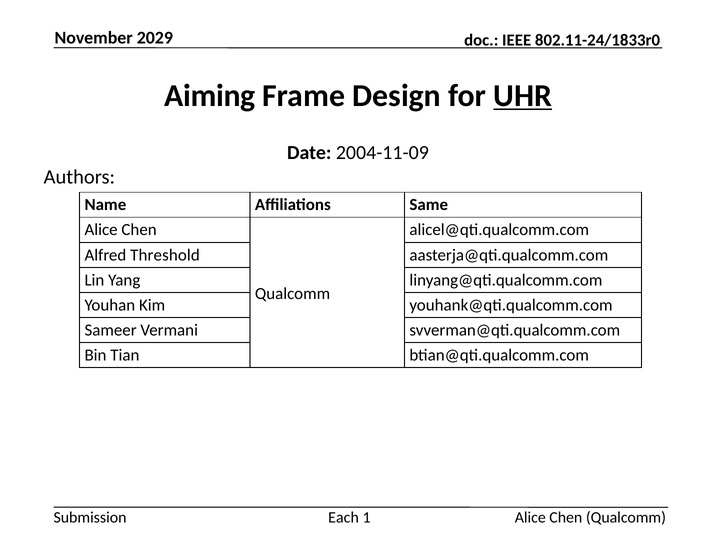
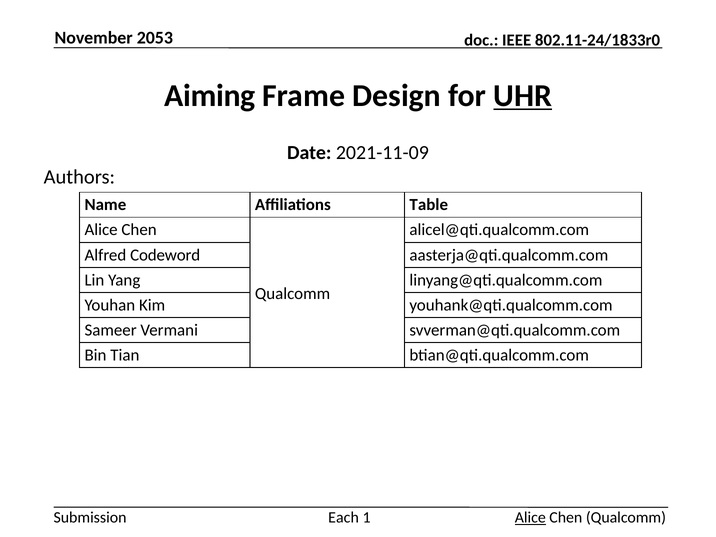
2029: 2029 -> 2053
2004-11-09: 2004-11-09 -> 2021-11-09
Same: Same -> Table
Threshold: Threshold -> Codeword
Alice at (530, 518) underline: none -> present
